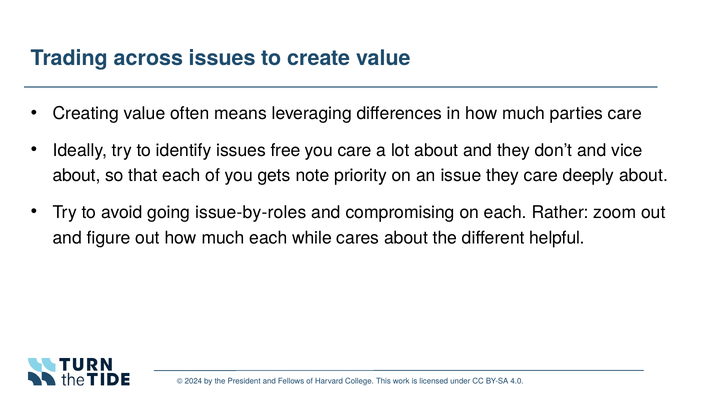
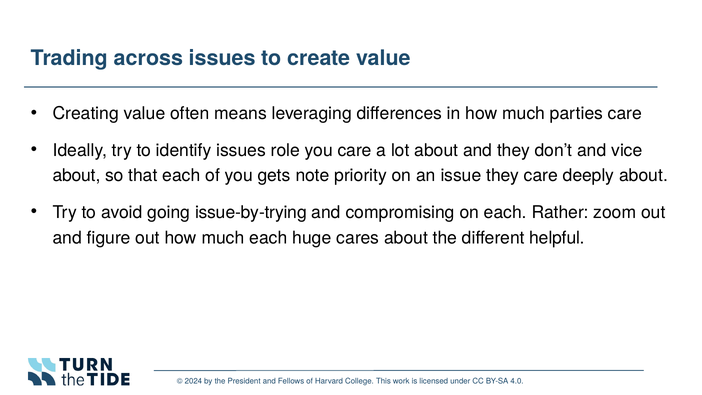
free: free -> role
issue-by-roles: issue-by-roles -> issue-by-trying
while: while -> huge
